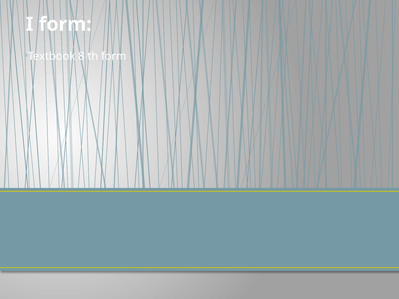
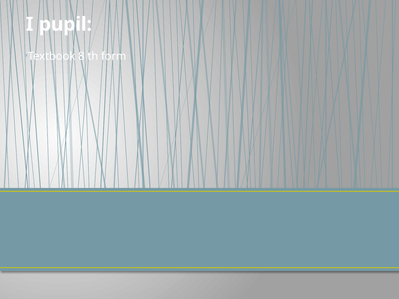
I form: form -> pupil
